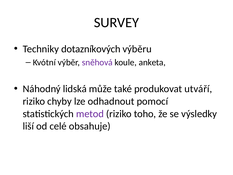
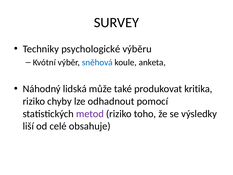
dotazníkových: dotazníkových -> psychologické
sněhová colour: purple -> blue
utváří: utváří -> kritika
